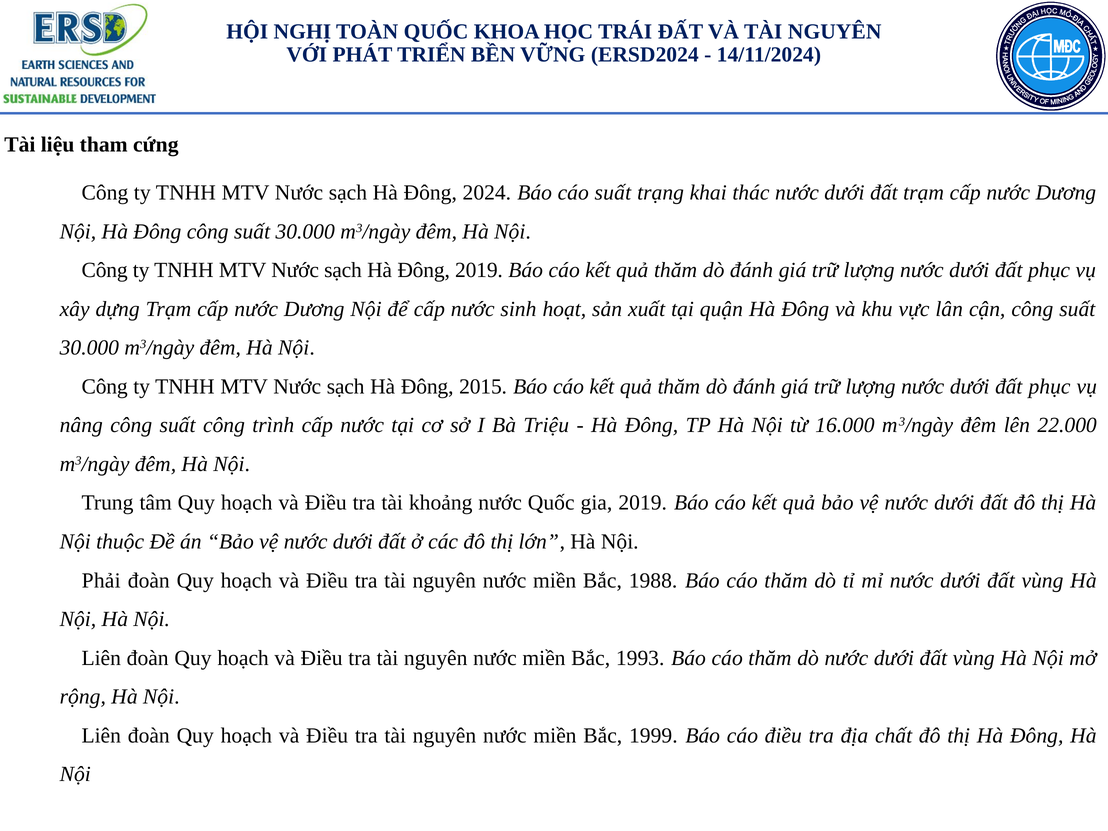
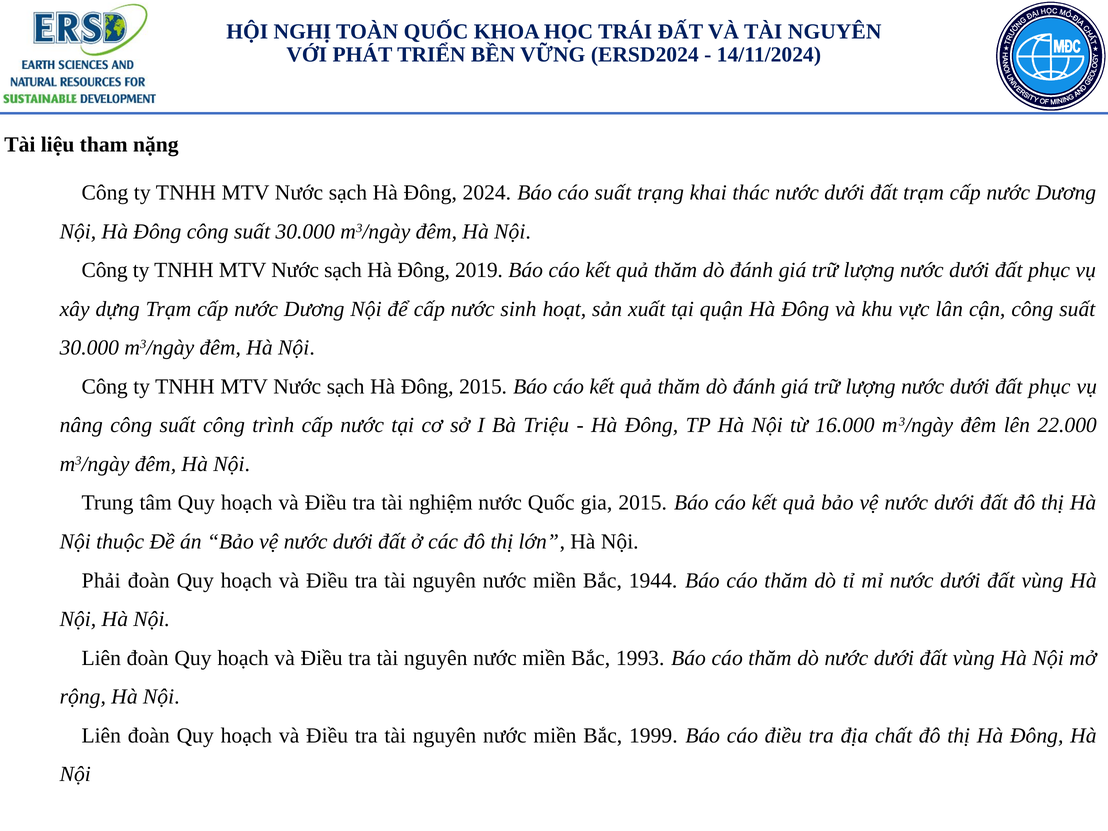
cứng: cứng -> nặng
khoảng: khoảng -> nghiệm
gia 2019: 2019 -> 2015
1988: 1988 -> 1944
